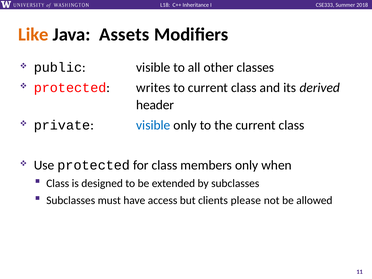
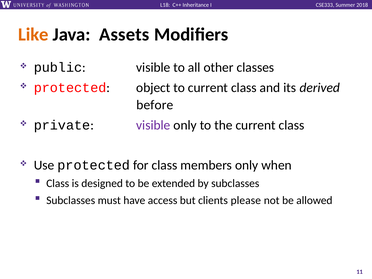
writes: writes -> object
header: header -> before
visible at (153, 125) colour: blue -> purple
